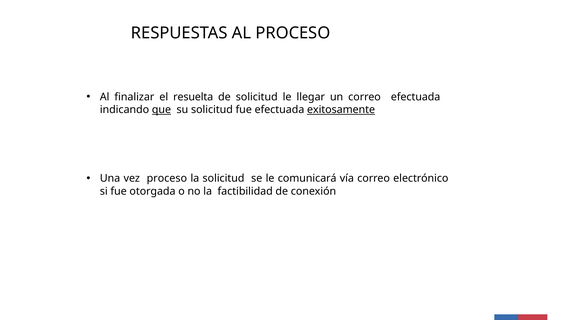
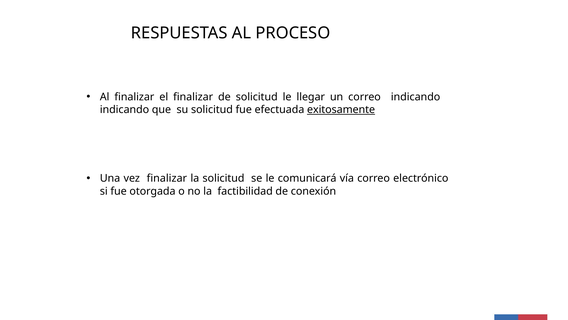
el resuelta: resuelta -> finalizar
correo efectuada: efectuada -> indicando
que underline: present -> none
vez proceso: proceso -> finalizar
